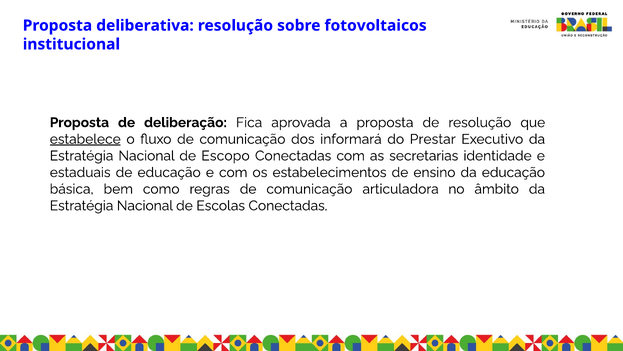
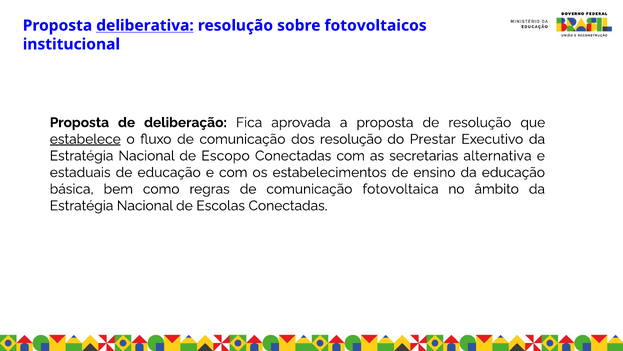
deliberativa underline: none -> present
dos informará: informará -> resolução
identidade: identidade -> alternativa
articuladora: articuladora -> fotovoltaica
